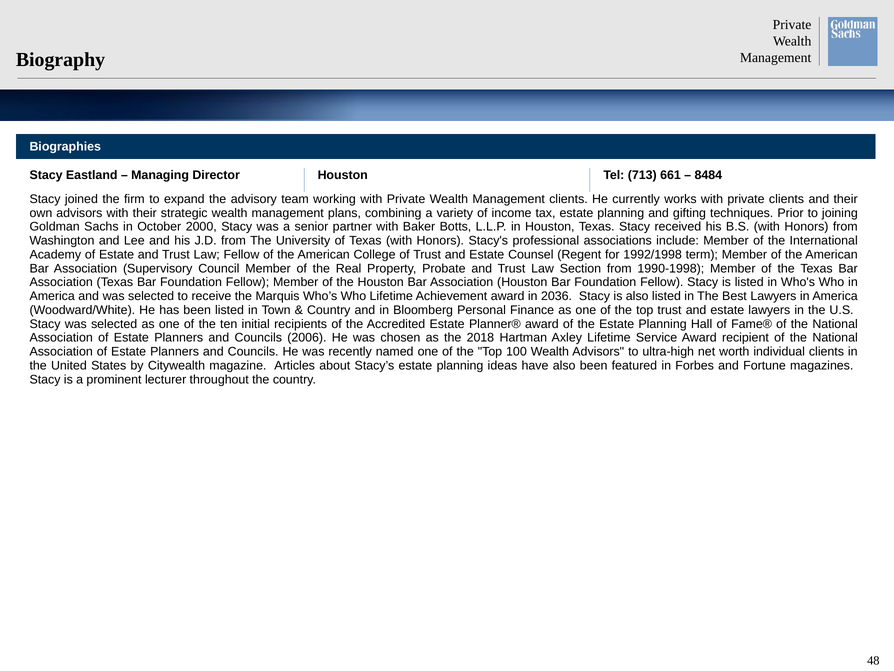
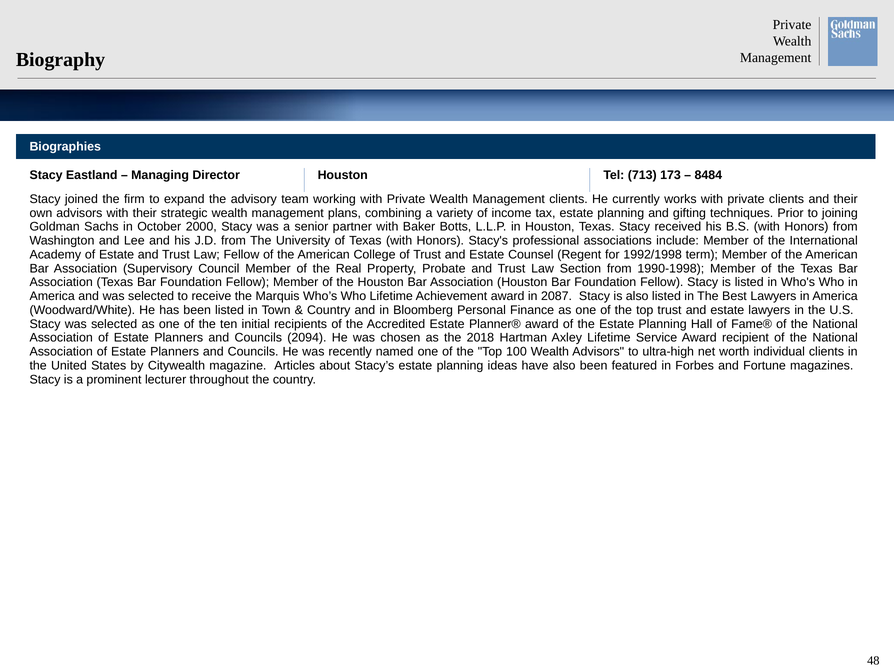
661: 661 -> 173
2036: 2036 -> 2087
2006: 2006 -> 2094
